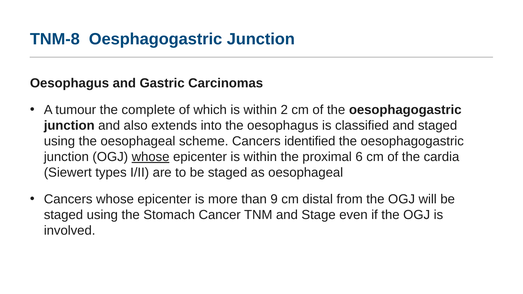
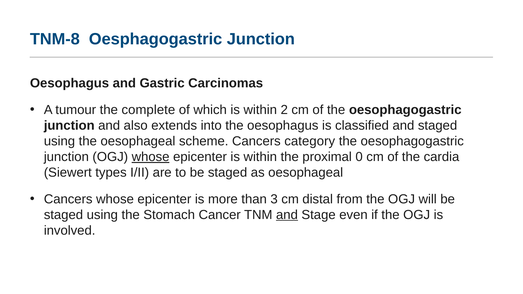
identified: identified -> category
6: 6 -> 0
9: 9 -> 3
and at (287, 215) underline: none -> present
